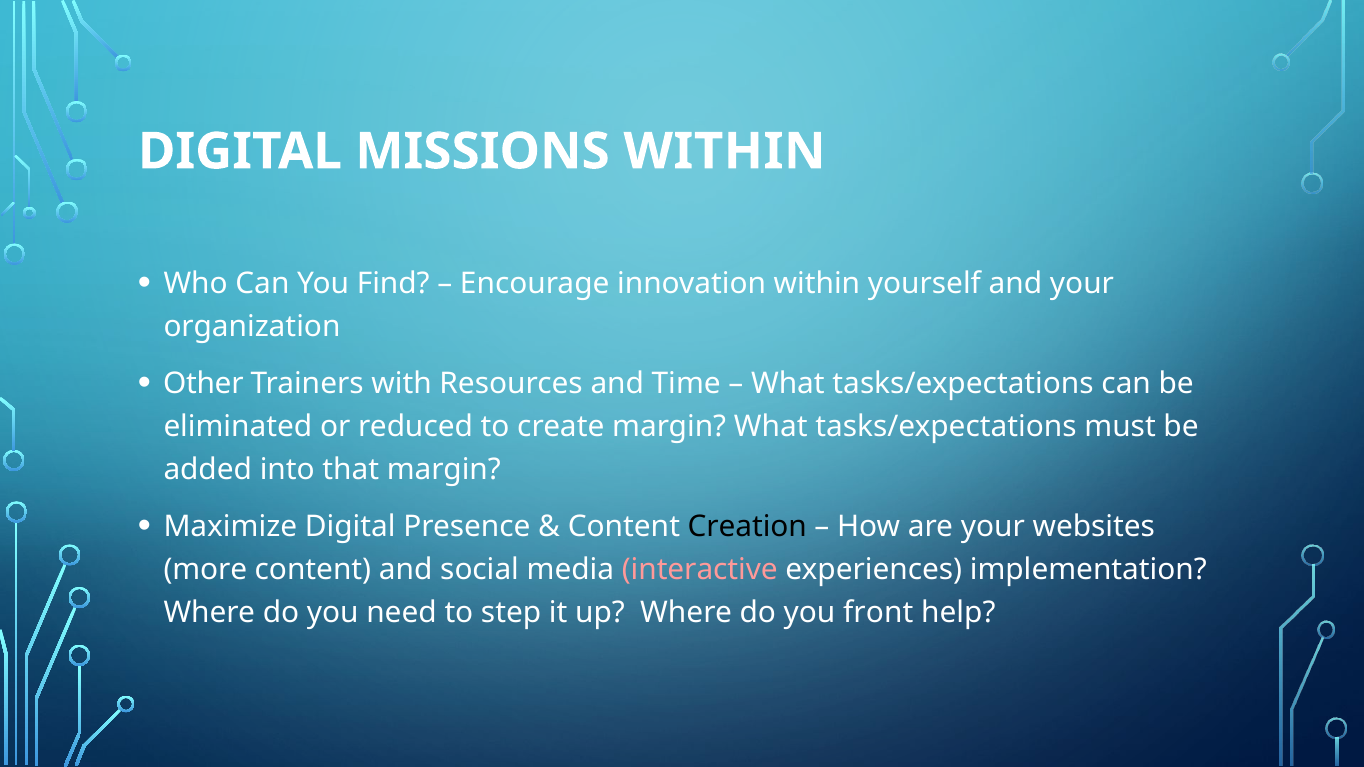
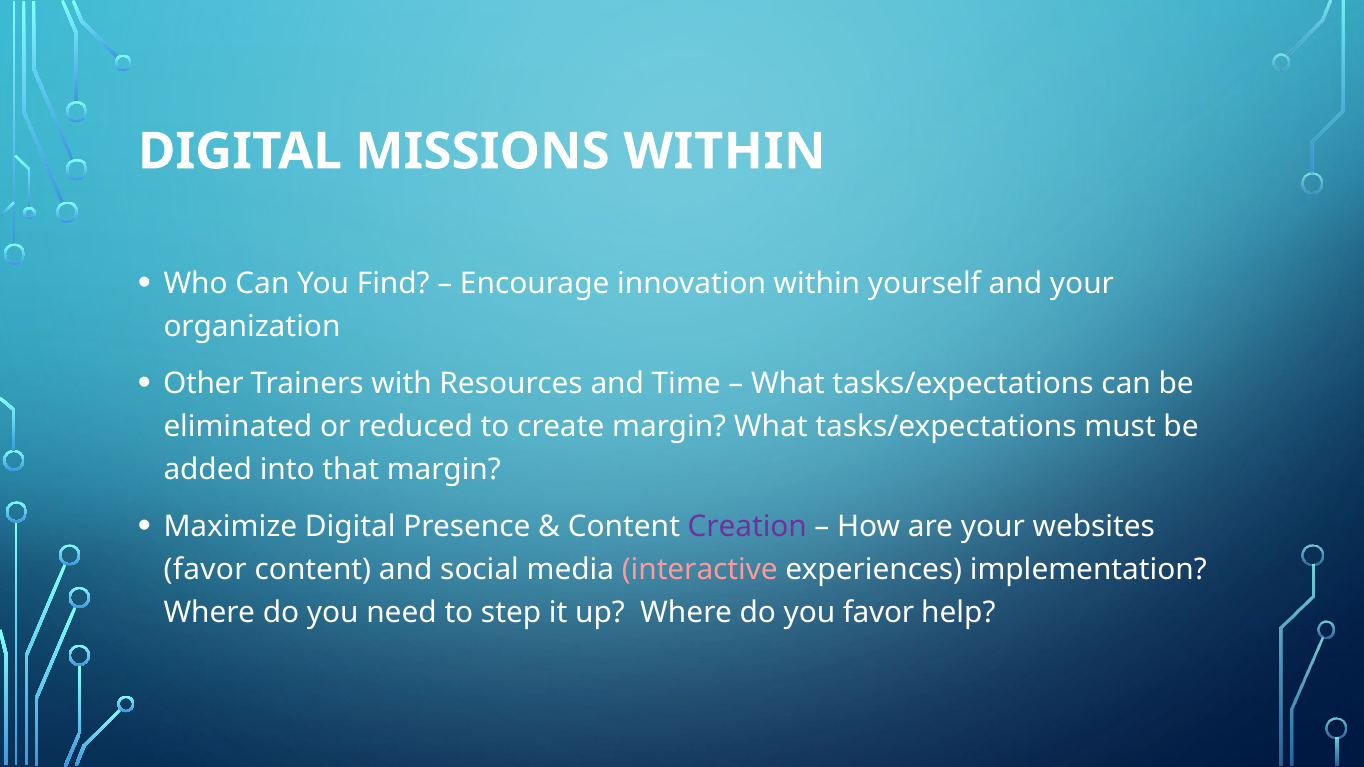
Creation colour: black -> purple
more at (205, 570): more -> favor
you front: front -> favor
